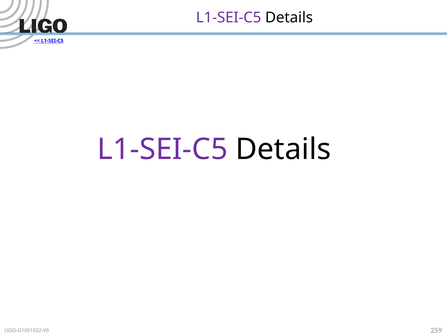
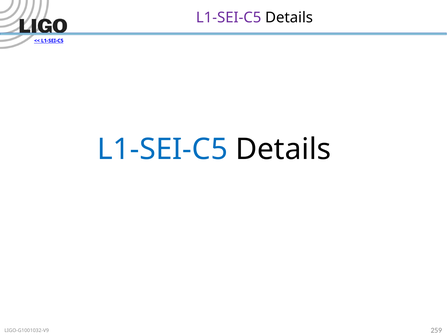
L1-SEI-C5 at (162, 149) colour: purple -> blue
